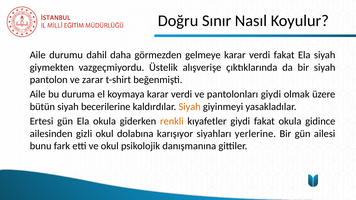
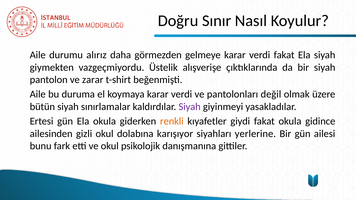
dahil: dahil -> alırız
pantolonları giydi: giydi -> değil
becerilerine: becerilerine -> sınırlamalar
Siyah at (190, 107) colour: orange -> purple
